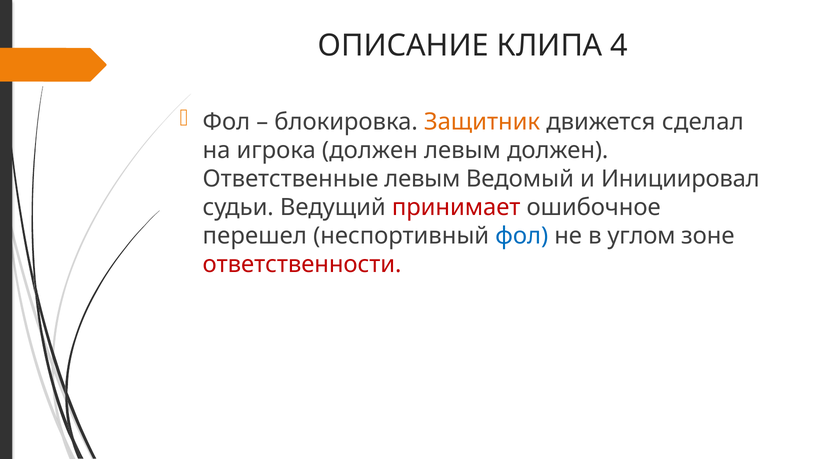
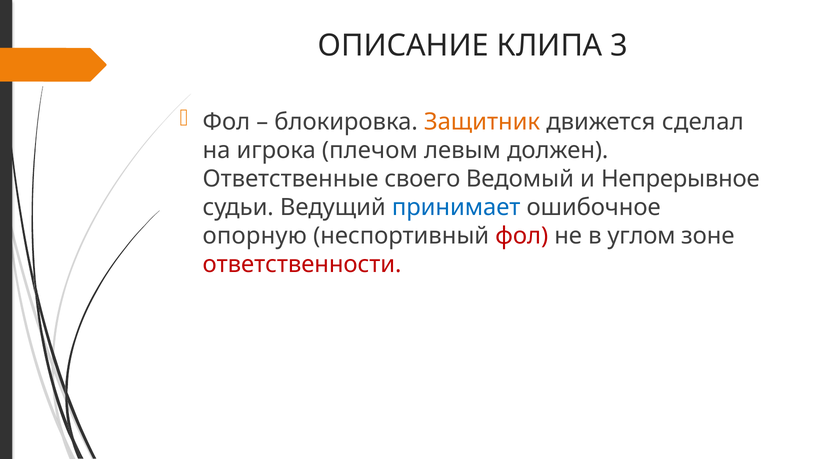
4: 4 -> 3
игрока должен: должен -> плечом
Ответственные левым: левым -> своего
Инициировал: Инициировал -> Непрерывное
принимает colour: red -> blue
перешел: перешел -> опорную
фол at (522, 236) colour: blue -> red
